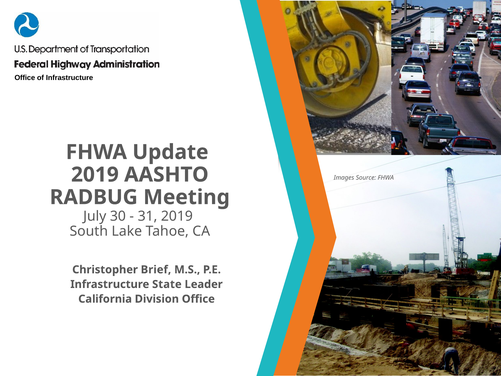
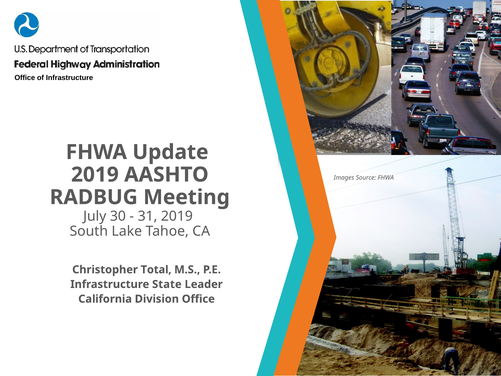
Brief: Brief -> Total
